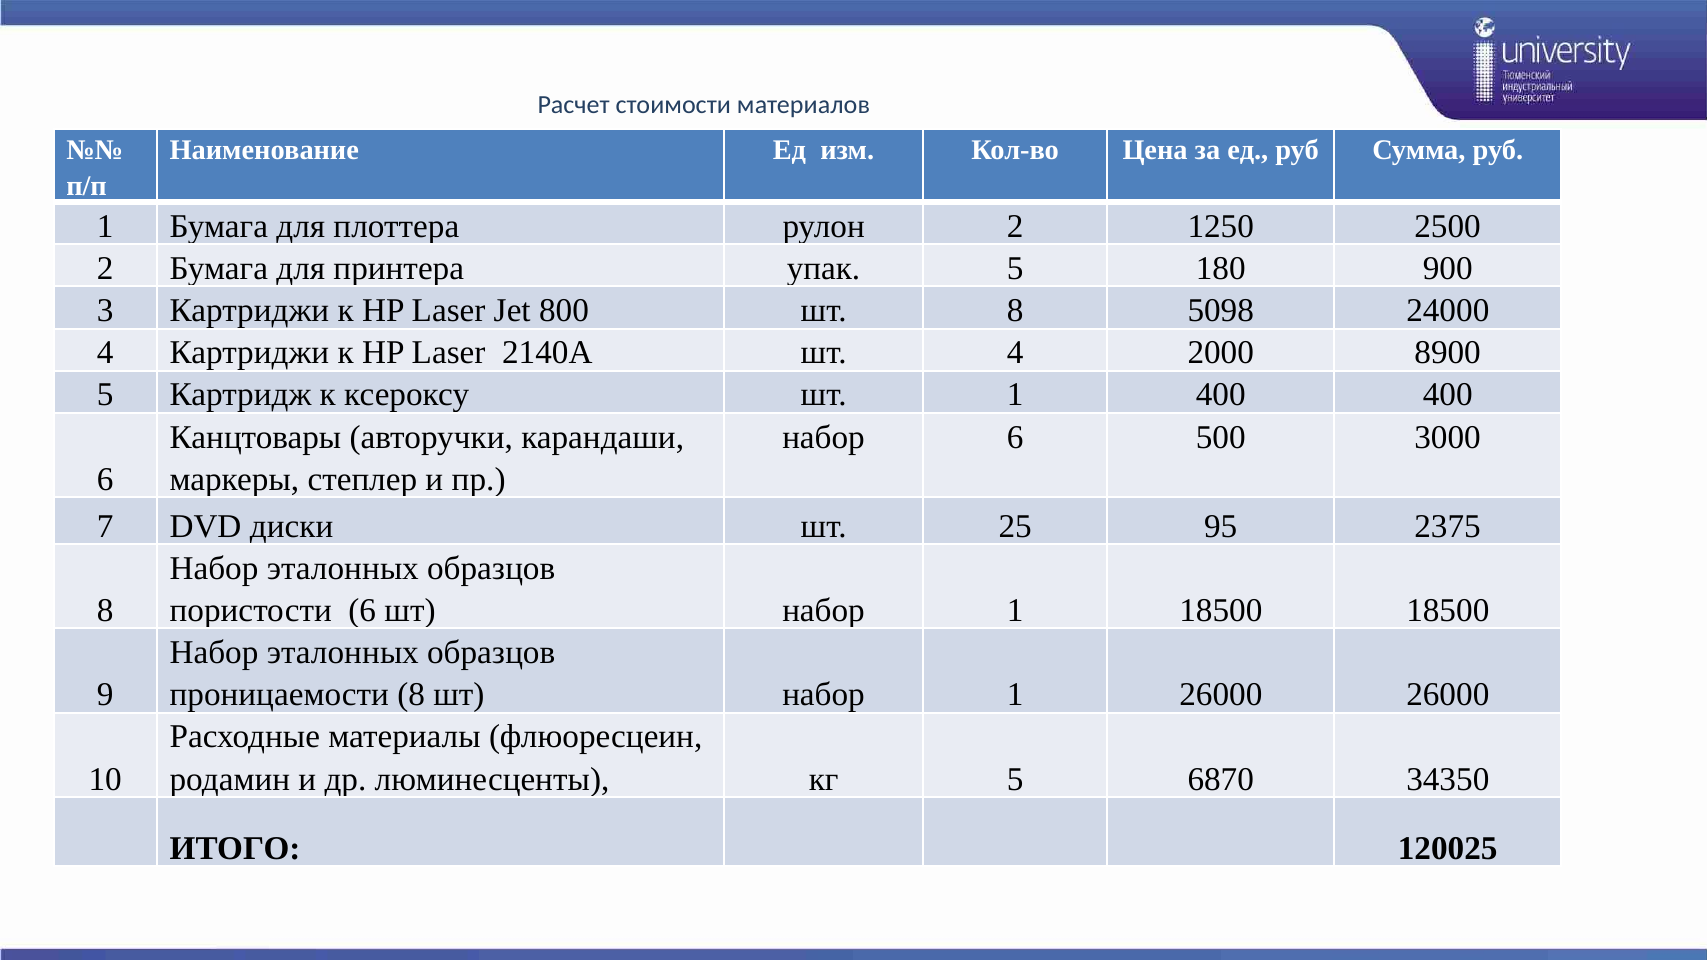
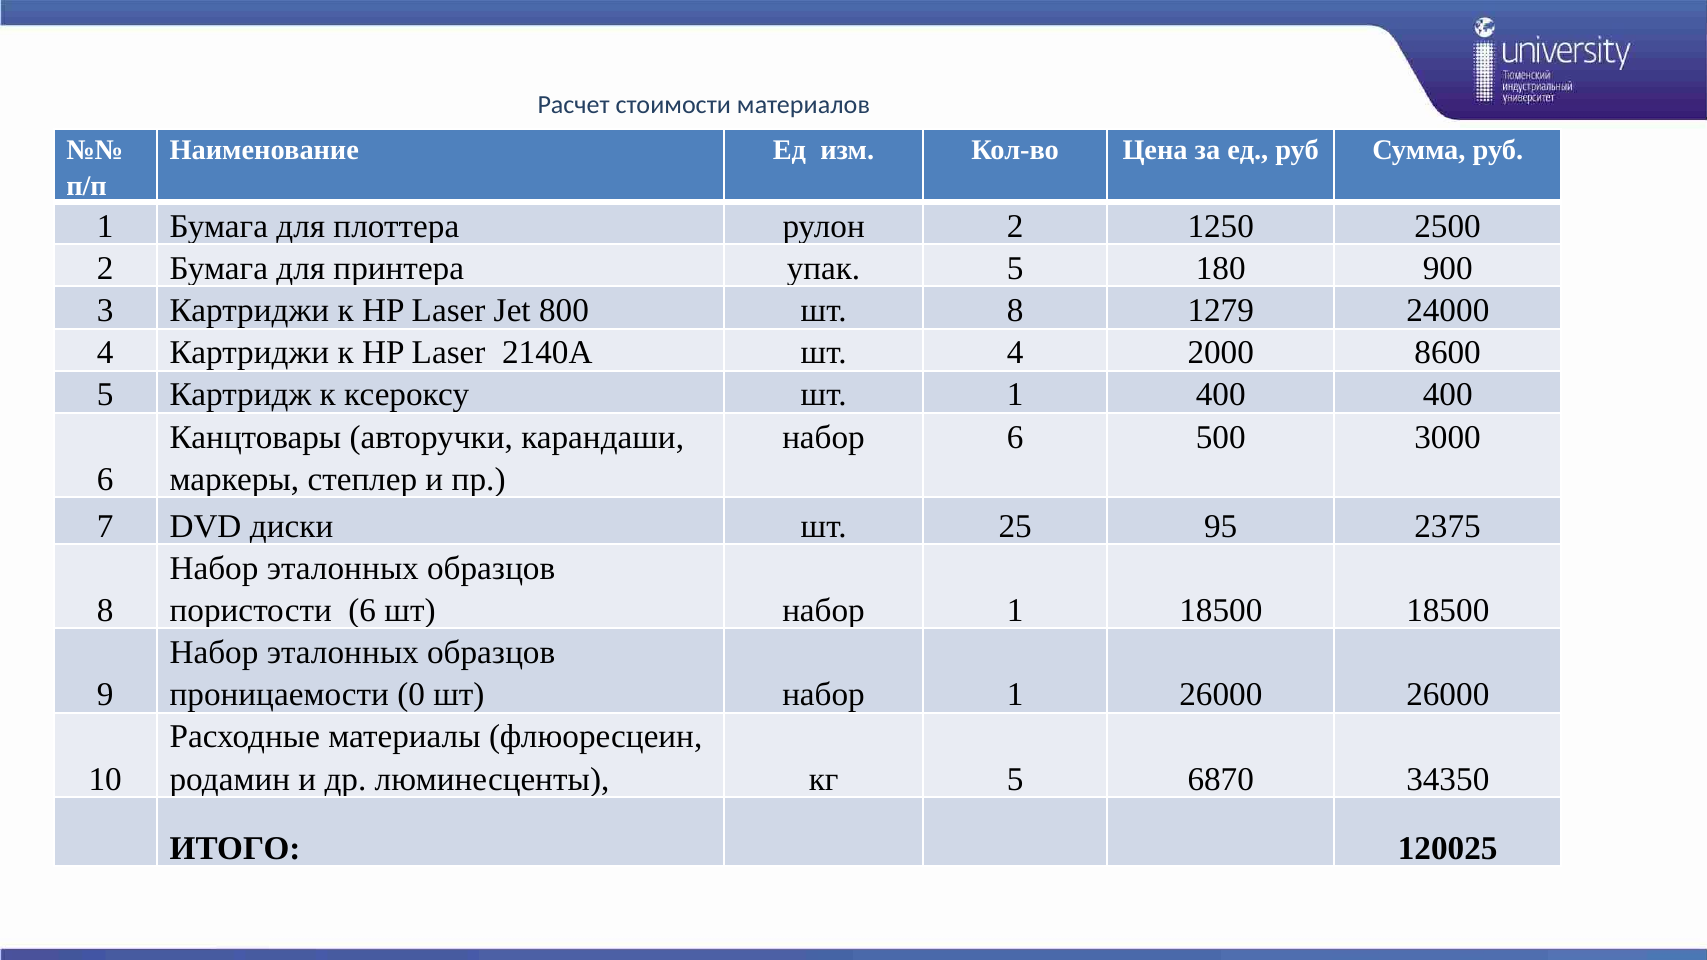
5098: 5098 -> 1279
8900: 8900 -> 8600
проницаемости 8: 8 -> 0
